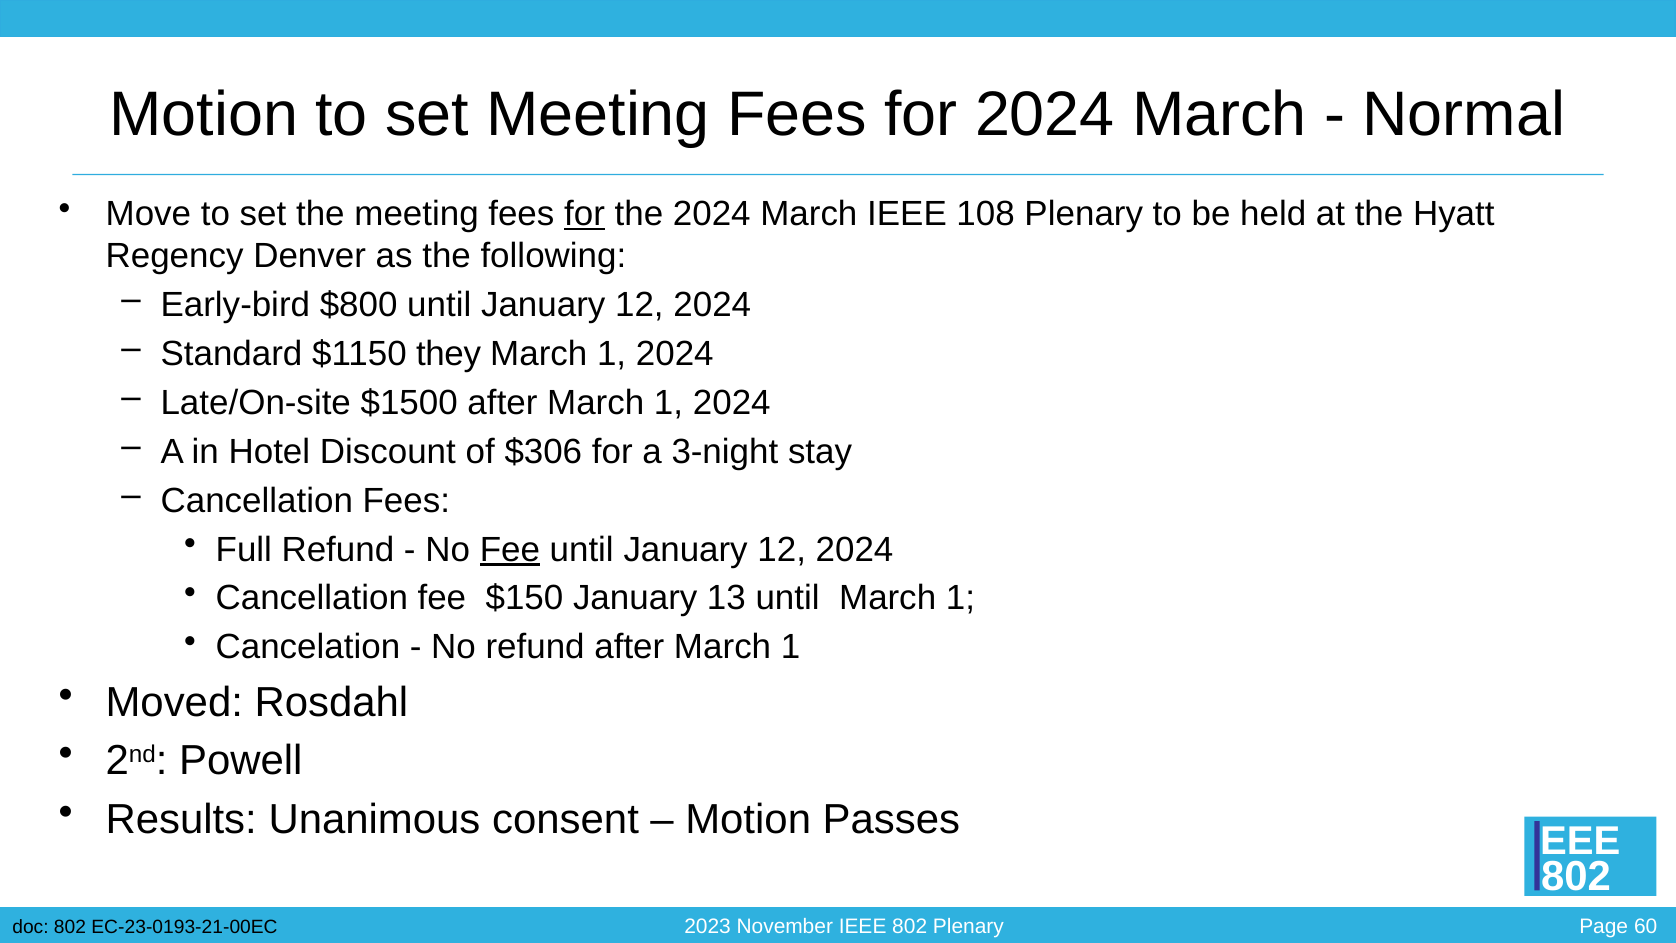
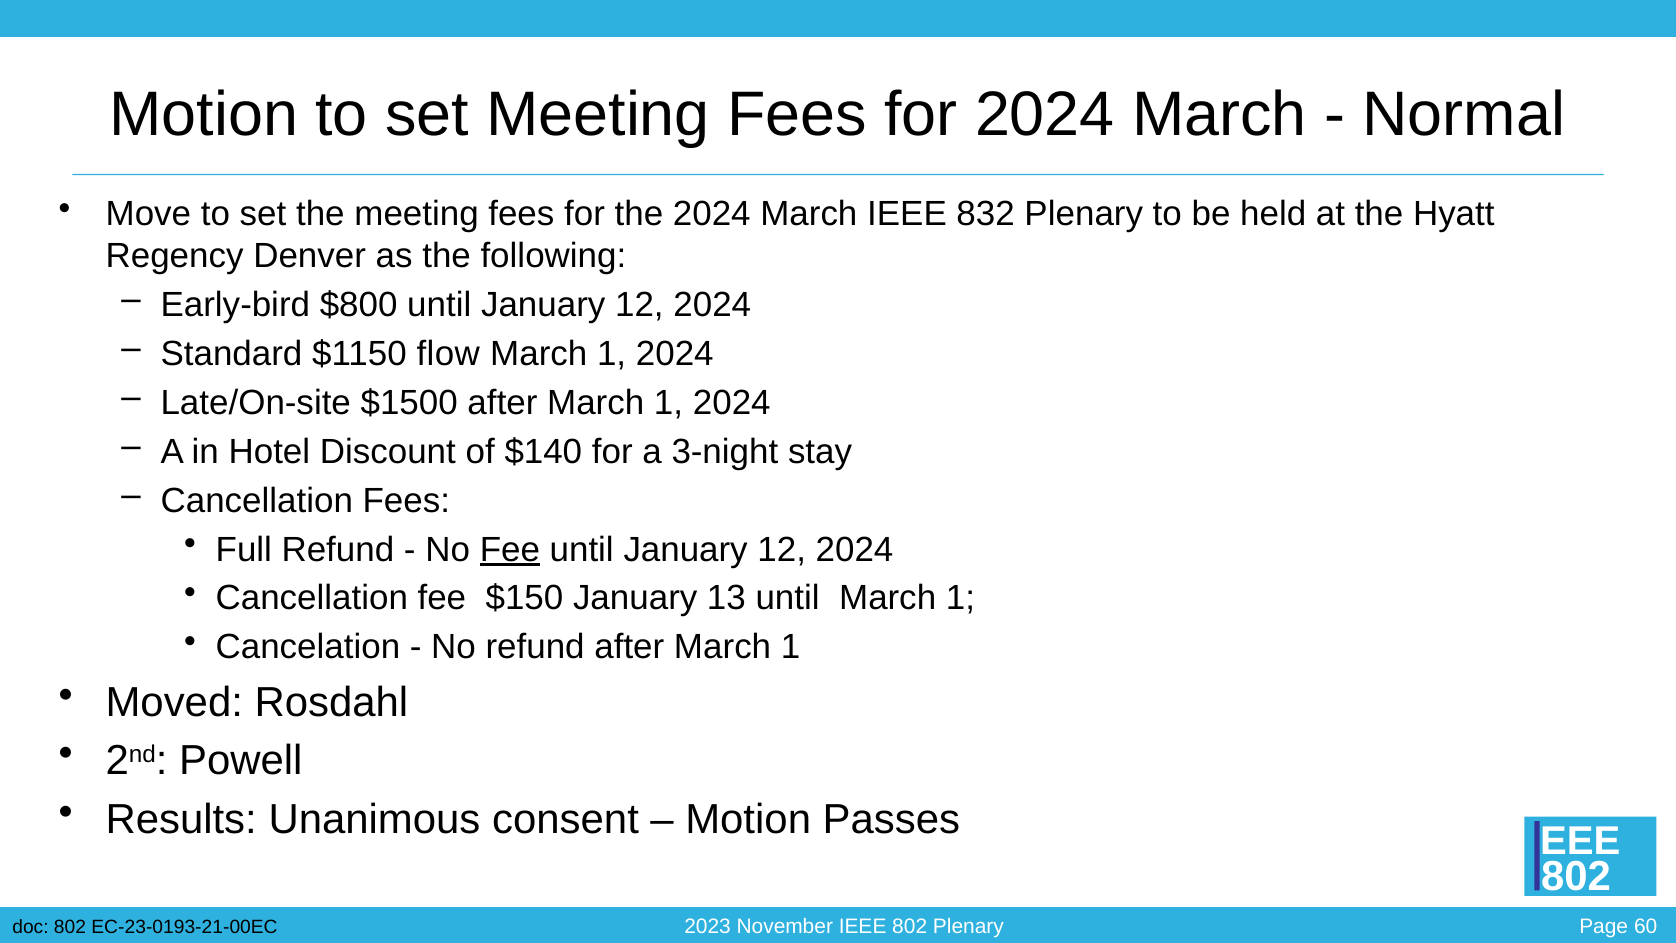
for at (584, 214) underline: present -> none
108: 108 -> 832
they: they -> flow
$306: $306 -> $140
